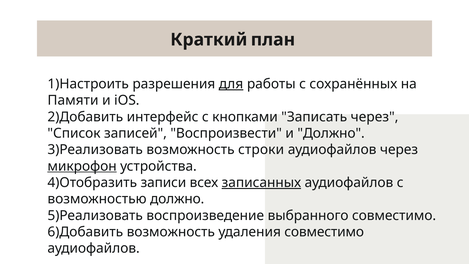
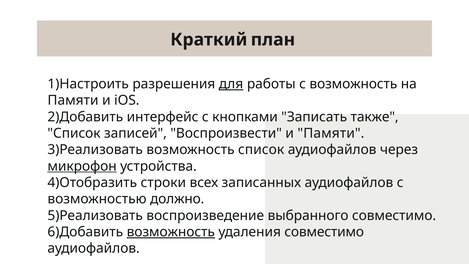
с сохранённых: сохранённых -> возможность
Записать через: через -> также
и Должно: Должно -> Памяти
возможность строки: строки -> список
записи: записи -> строки
записанных underline: present -> none
возможность at (171, 232) underline: none -> present
